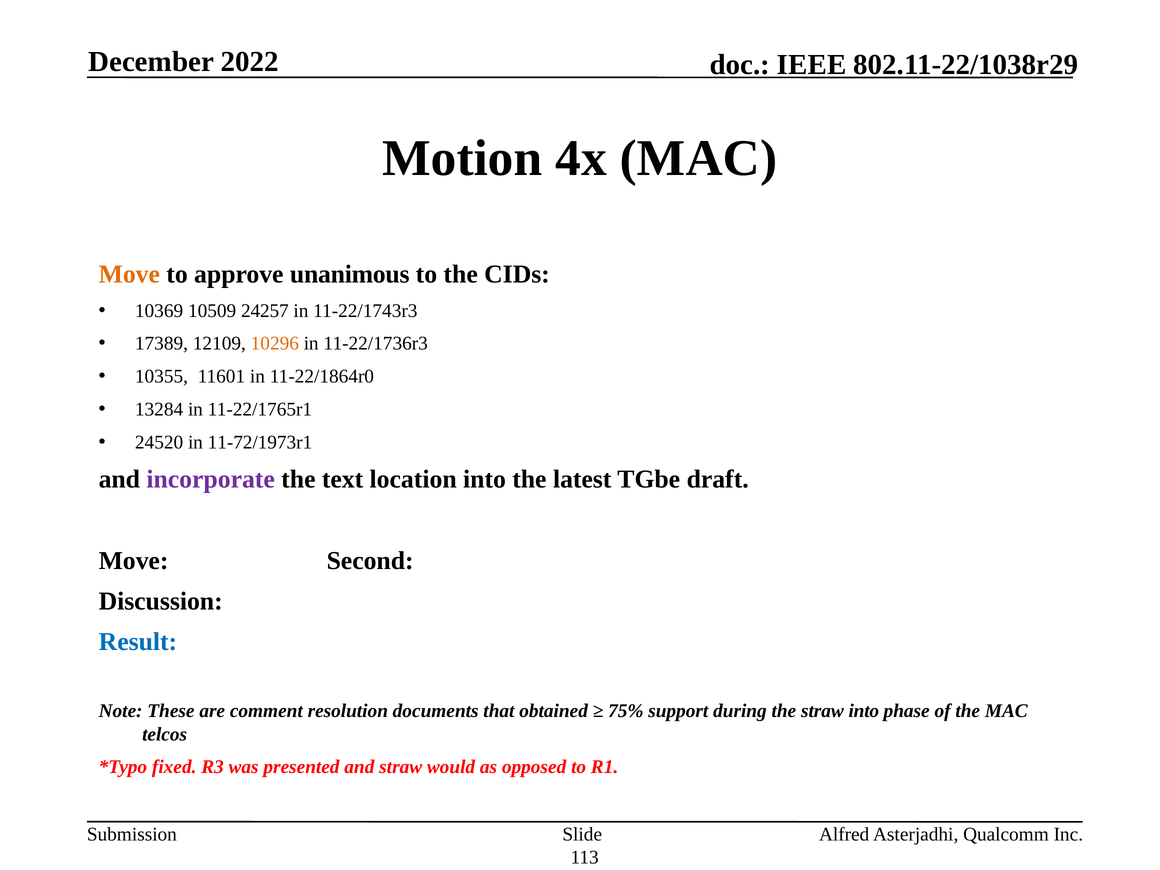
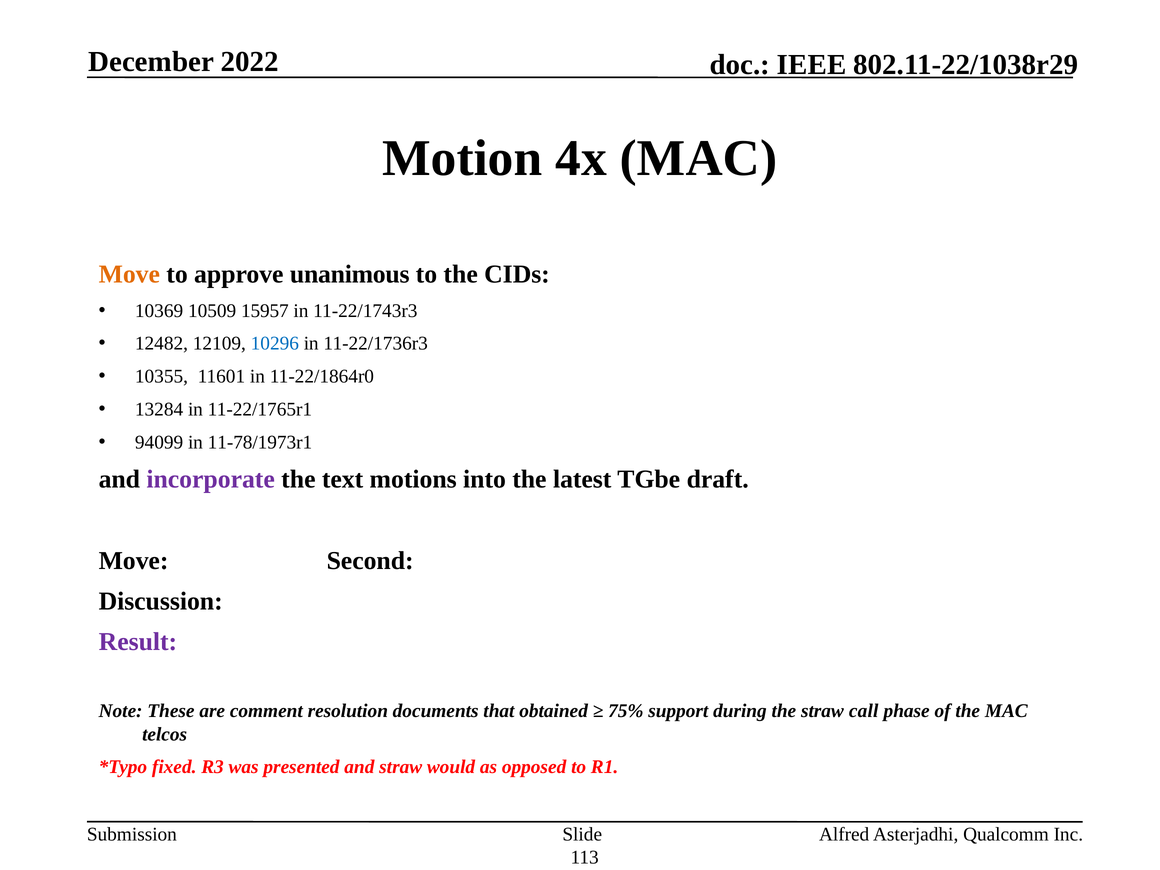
24257: 24257 -> 15957
17389: 17389 -> 12482
10296 colour: orange -> blue
24520: 24520 -> 94099
11-72/1973r1: 11-72/1973r1 -> 11-78/1973r1
location: location -> motions
Result colour: blue -> purple
straw into: into -> call
